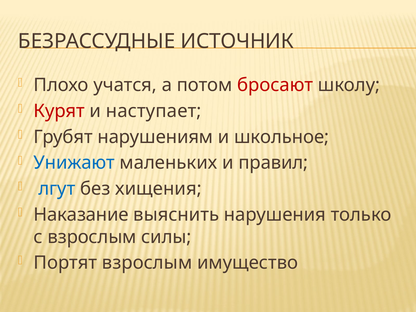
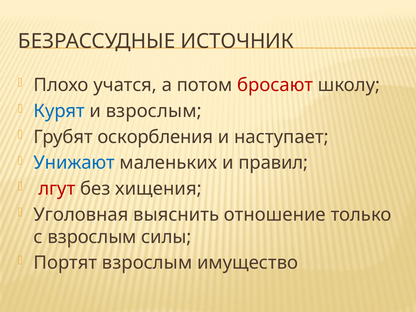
Курят colour: red -> blue
и наступает: наступает -> взрослым
нарушениям: нарушениям -> оскорбления
школьное: школьное -> наступает
лгут colour: blue -> red
Наказание: Наказание -> Уголовная
нарушения: нарушения -> отношение
